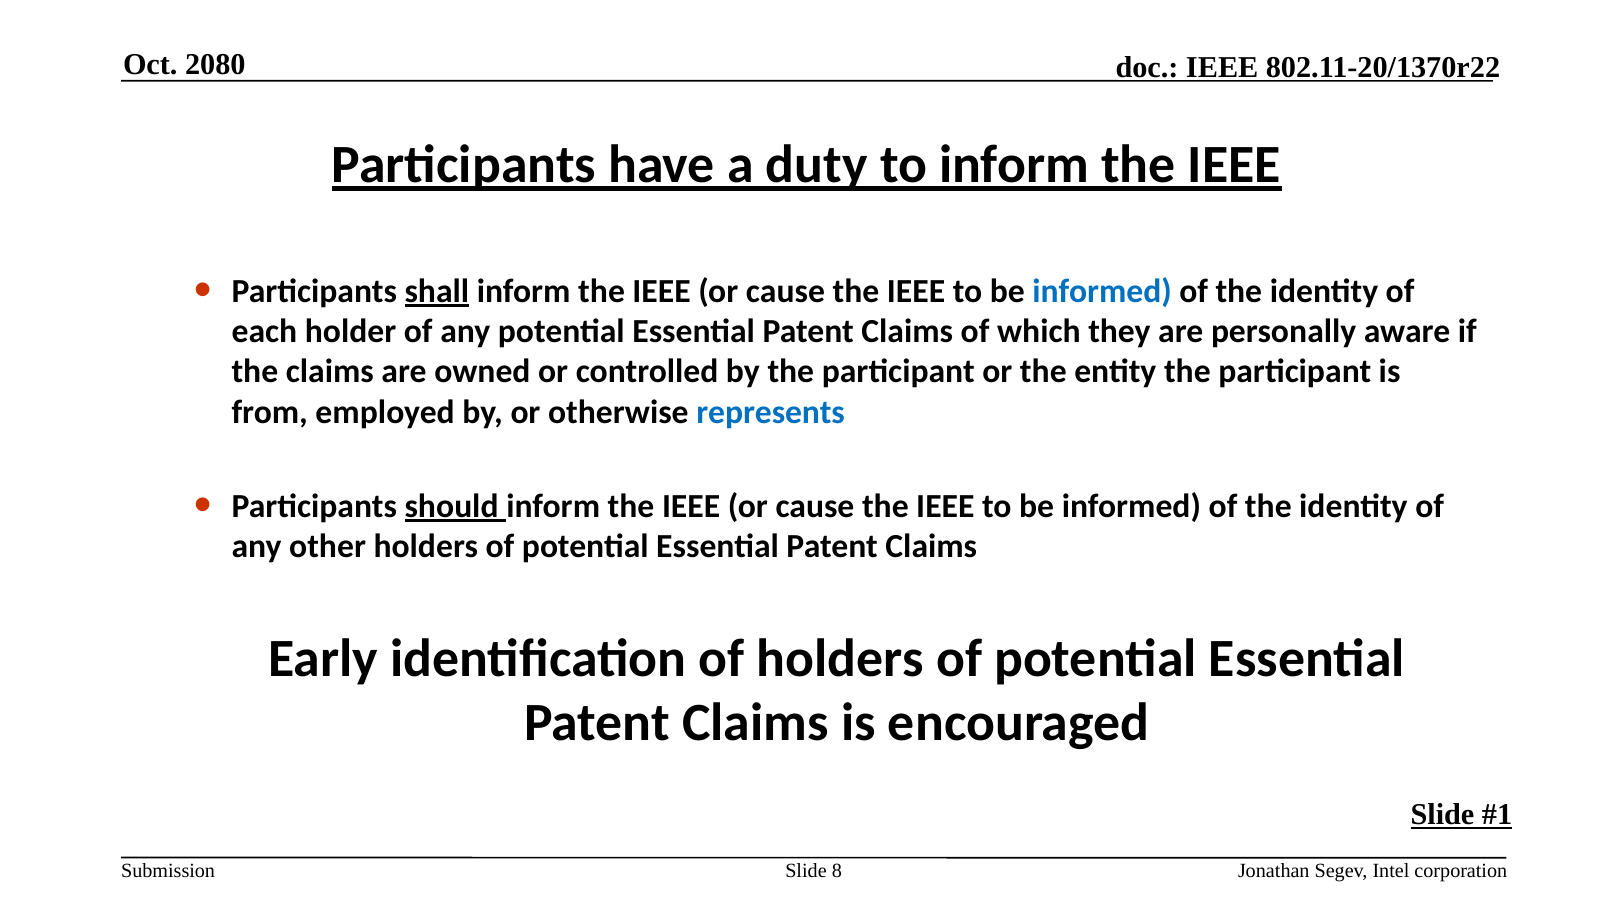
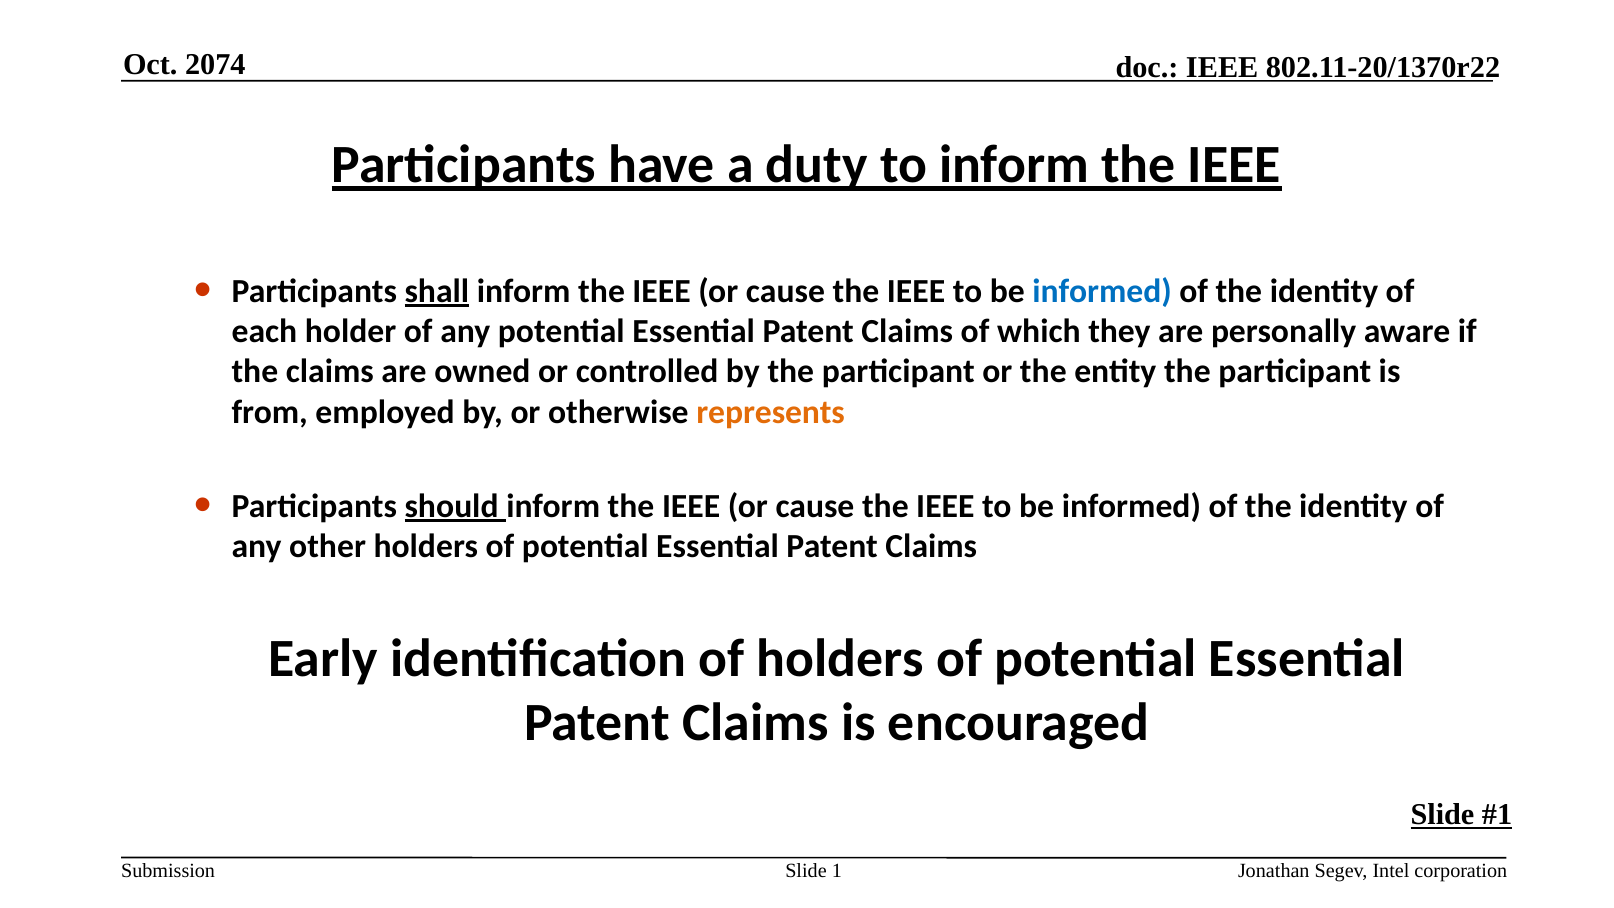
2080: 2080 -> 2074
represents colour: blue -> orange
8: 8 -> 1
